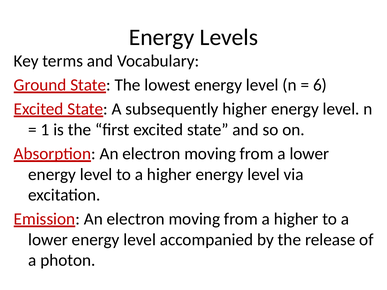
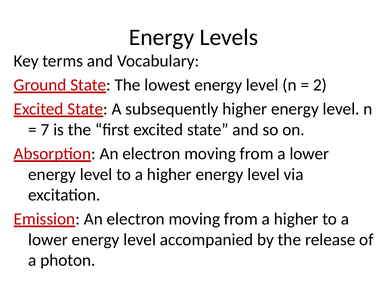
6: 6 -> 2
1: 1 -> 7
